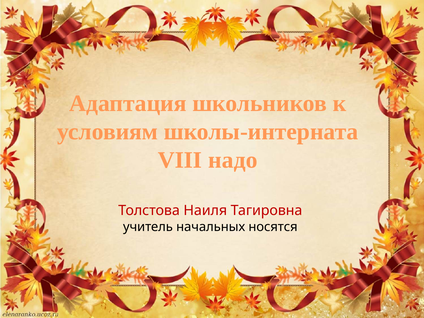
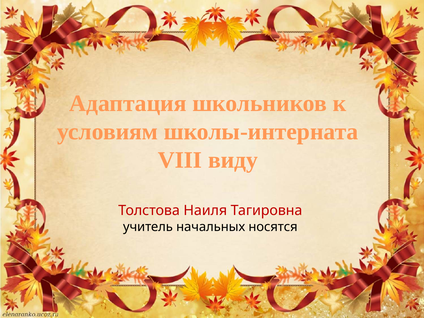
надо: надо -> виду
